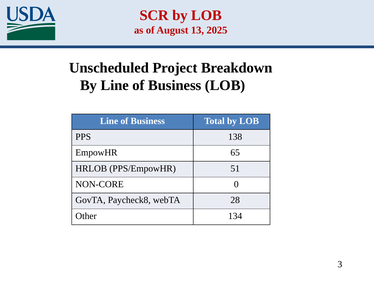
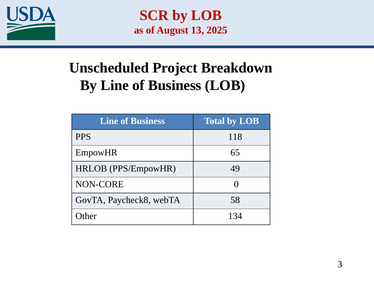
138: 138 -> 118
51: 51 -> 49
28: 28 -> 58
